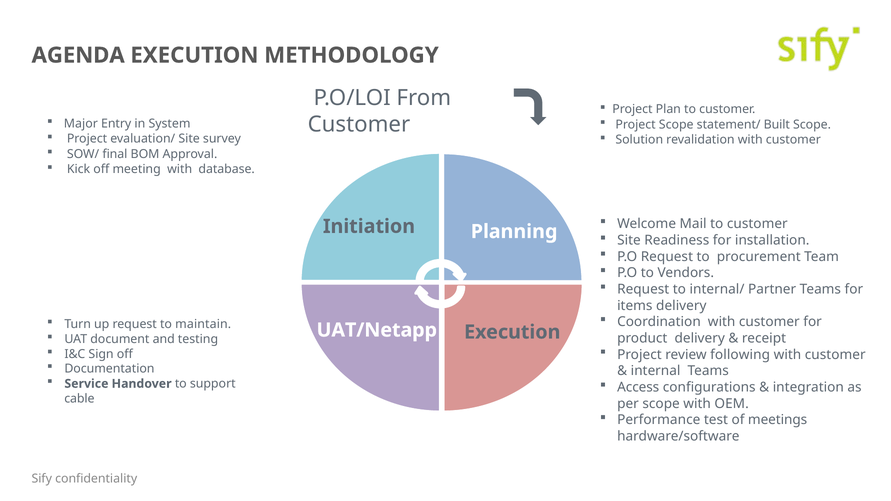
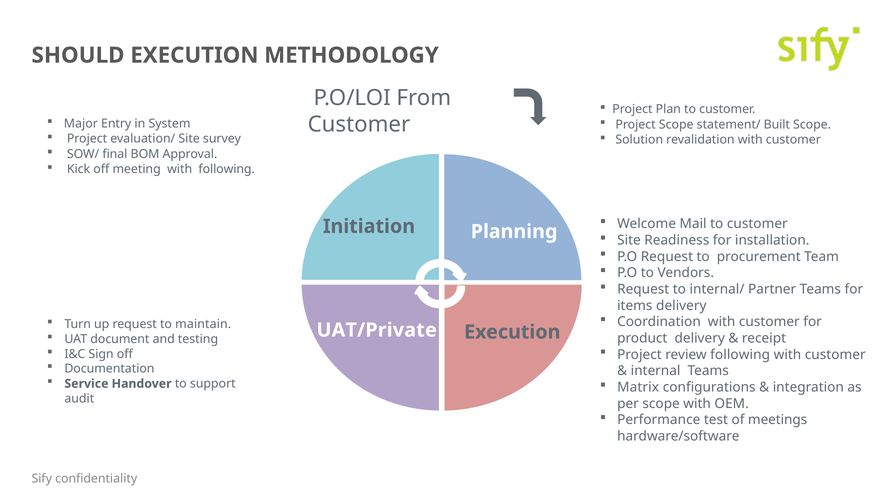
AGENDA: AGENDA -> SHOULD
with database: database -> following
UAT/Netapp: UAT/Netapp -> UAT/Private
Access: Access -> Matrix
cable: cable -> audit
